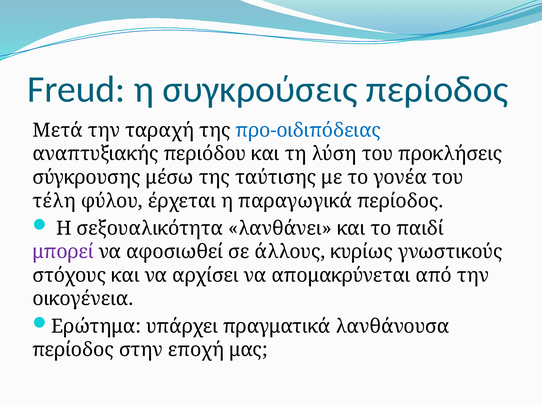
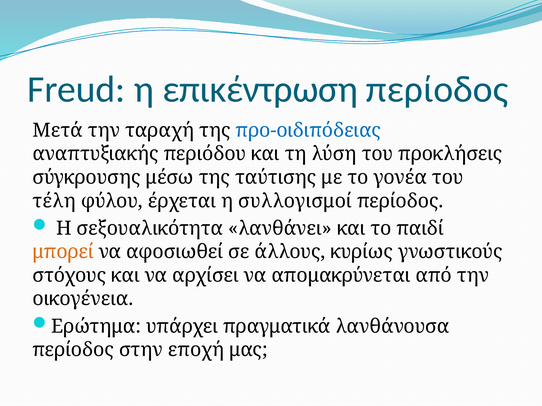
συγκρούσεις: συγκρούσεις -> επικέντρωση
παραγωγικά: παραγωγικά -> συλλογισμοί
μπορεί colour: purple -> orange
